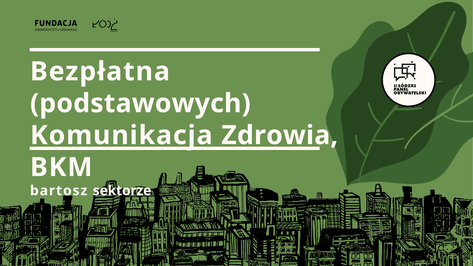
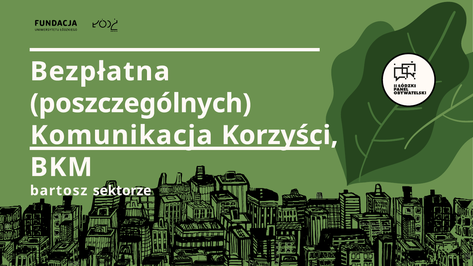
podstawowych: podstawowych -> poszczególnych
Zdrowia: Zdrowia -> Korzyści
